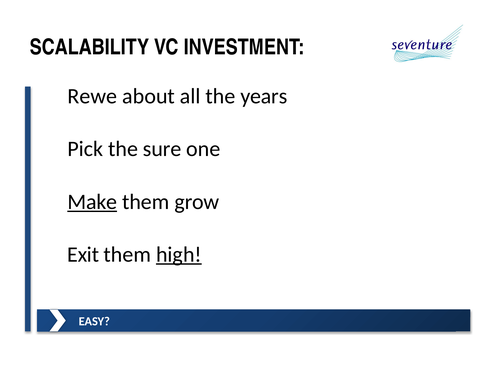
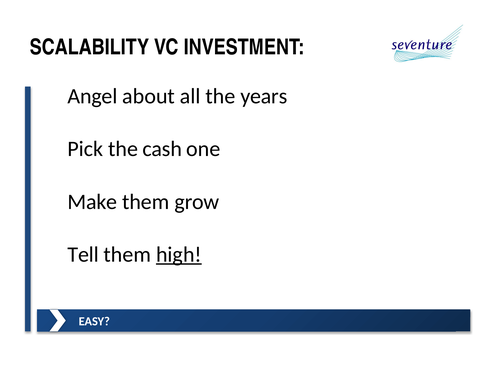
Rewe: Rewe -> Angel
sure: sure -> cash
Make underline: present -> none
Exit: Exit -> Tell
